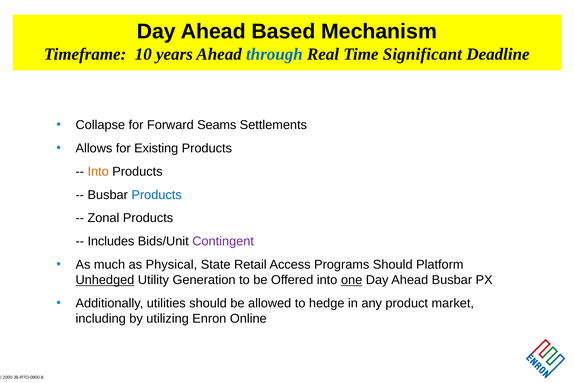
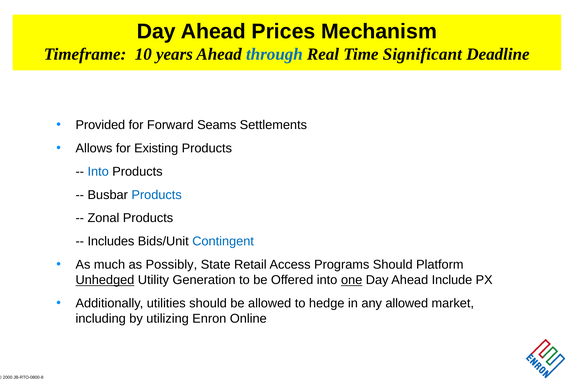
Based: Based -> Prices
Collapse: Collapse -> Provided
Into at (98, 171) colour: orange -> blue
Contingent colour: purple -> blue
Physical: Physical -> Possibly
Ahead Busbar: Busbar -> Include
any product: product -> allowed
